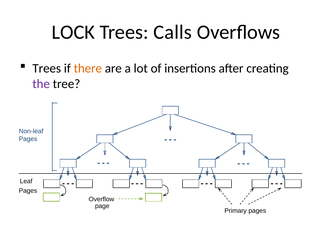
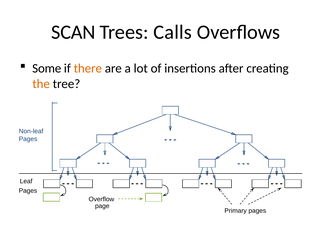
LOCK: LOCK -> SCAN
Trees at (47, 68): Trees -> Some
the colour: purple -> orange
